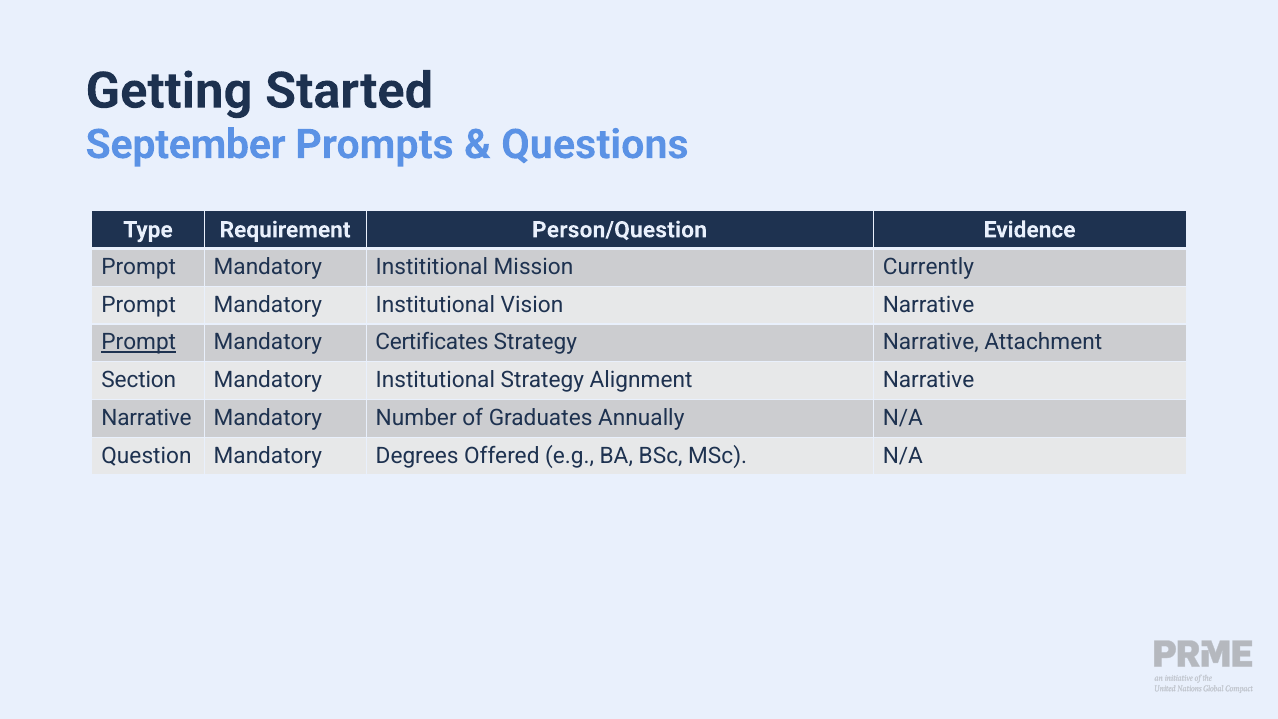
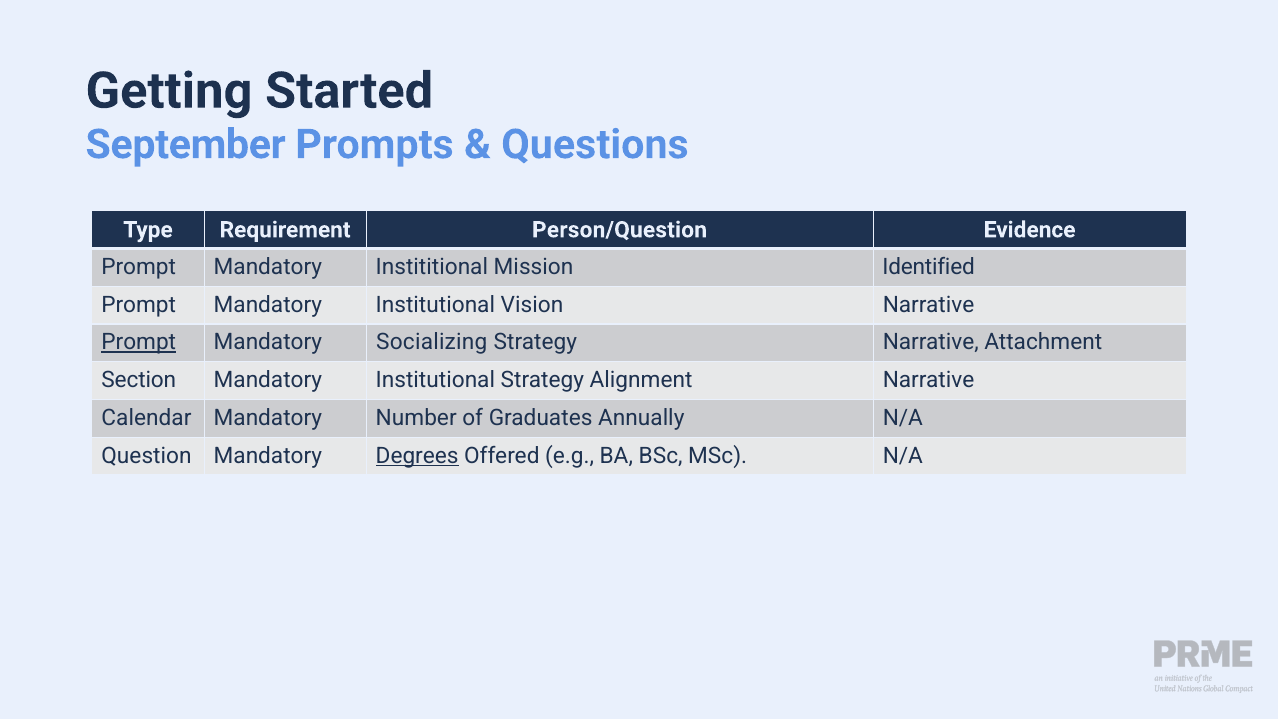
Currently: Currently -> Identified
Certificates: Certificates -> Socializing
Narrative at (147, 418): Narrative -> Calendar
Degrees underline: none -> present
